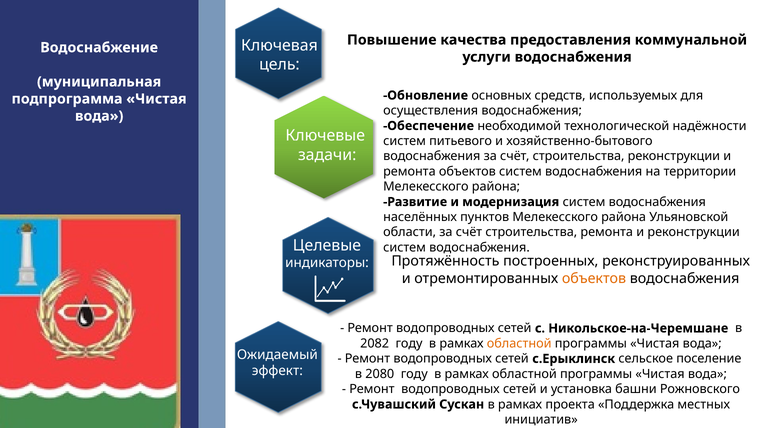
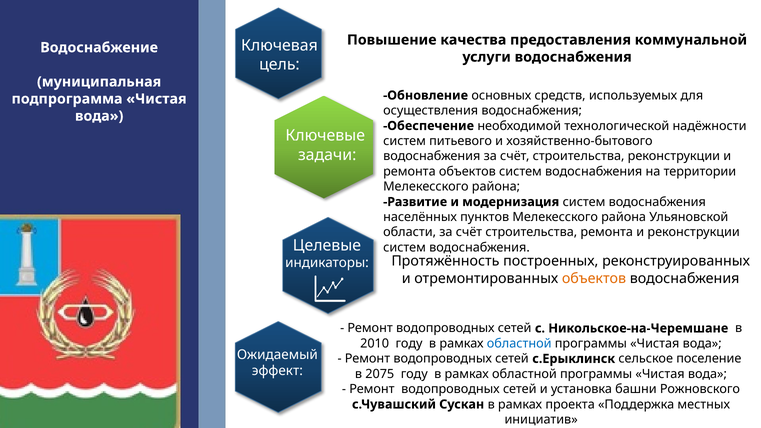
2082: 2082 -> 2010
областной at (519, 344) colour: orange -> blue
2080: 2080 -> 2075
